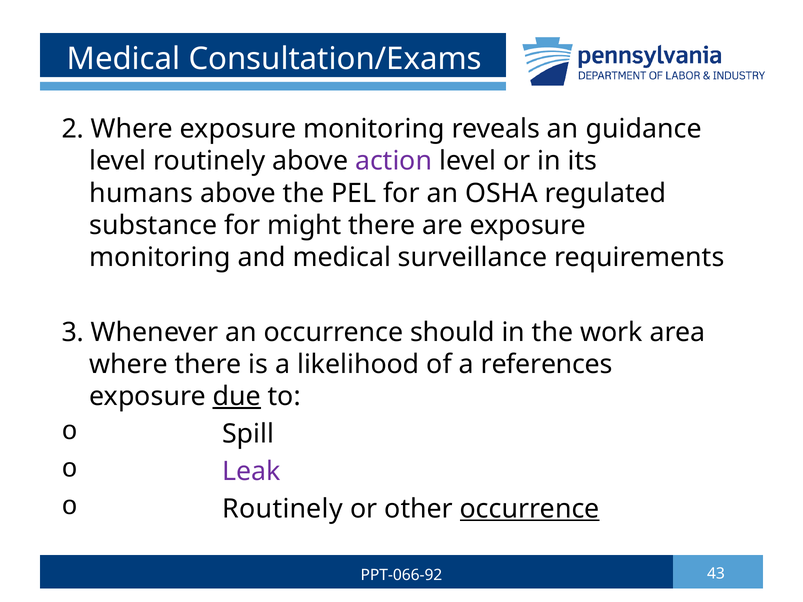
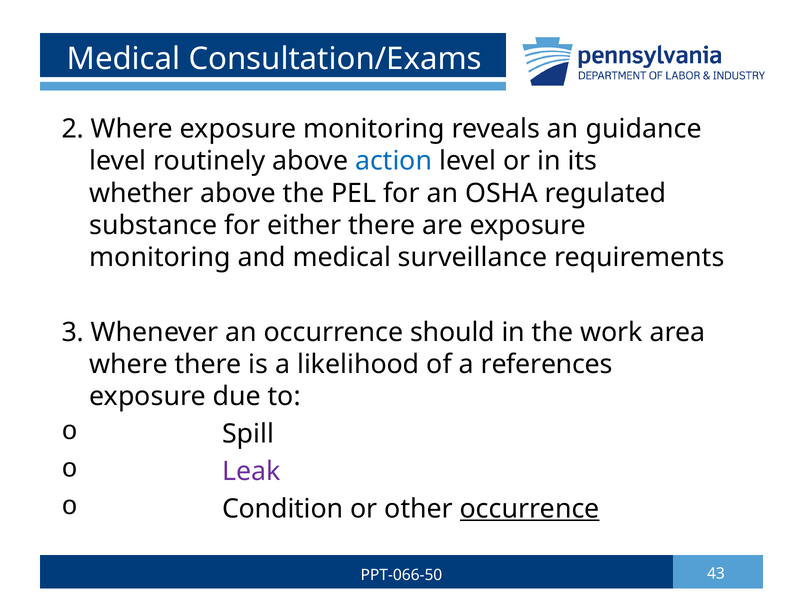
action colour: purple -> blue
humans: humans -> whether
might: might -> either
due underline: present -> none
Routinely at (283, 509): Routinely -> Condition
PPT-066-92: PPT-066-92 -> PPT-066-50
